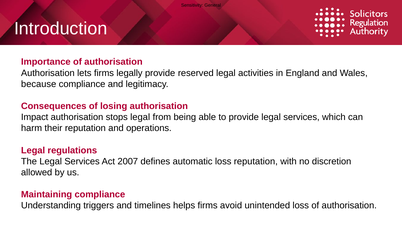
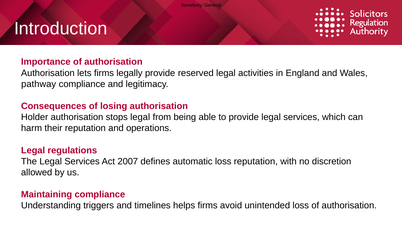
because: because -> pathway
Impact: Impact -> Holder
